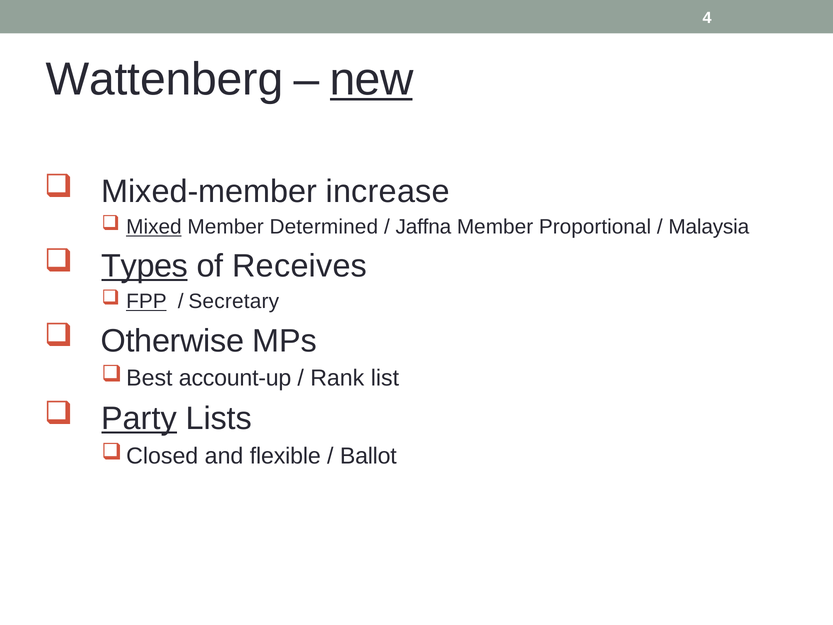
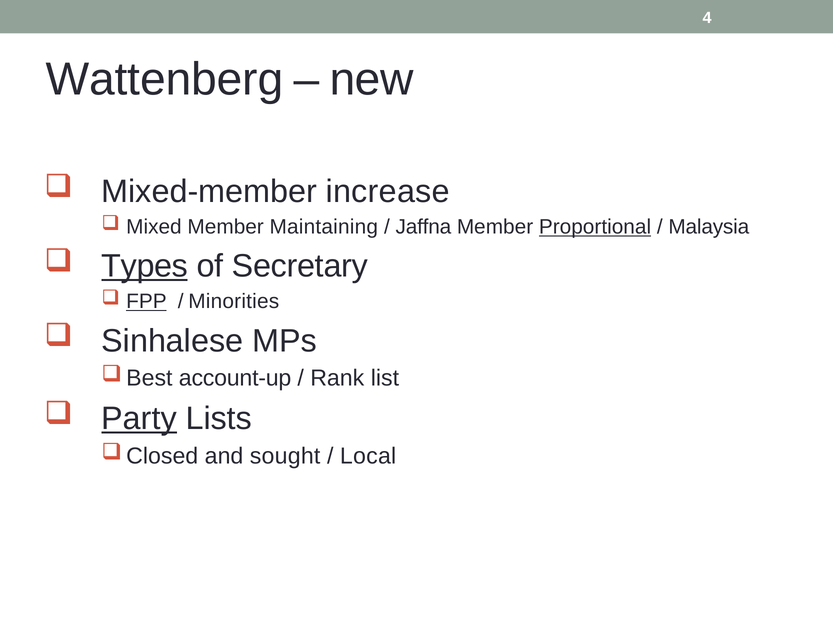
new underline: present -> none
Mixed underline: present -> none
Determined: Determined -> Maintaining
Proportional underline: none -> present
Receives: Receives -> Secretary
Secretary: Secretary -> Minorities
Otherwise: Otherwise -> Sinhalese
flexible: flexible -> sought
Ballot: Ballot -> Local
